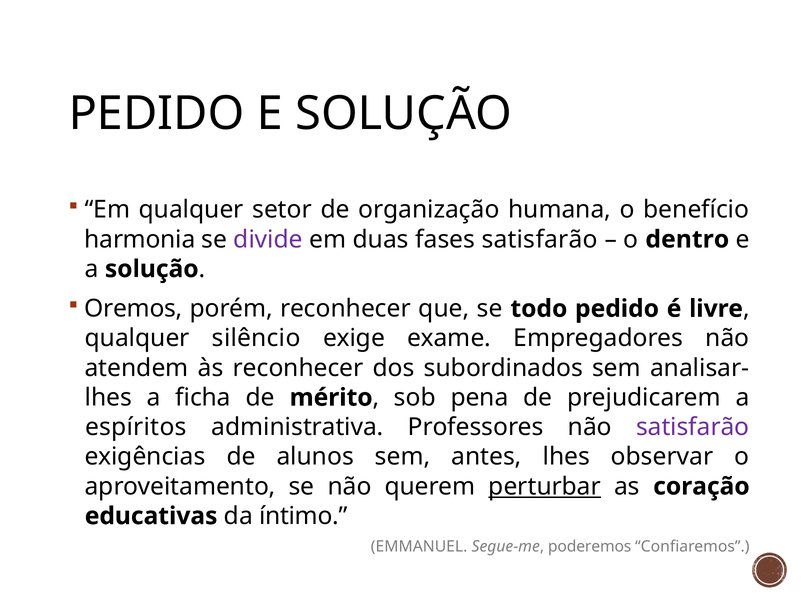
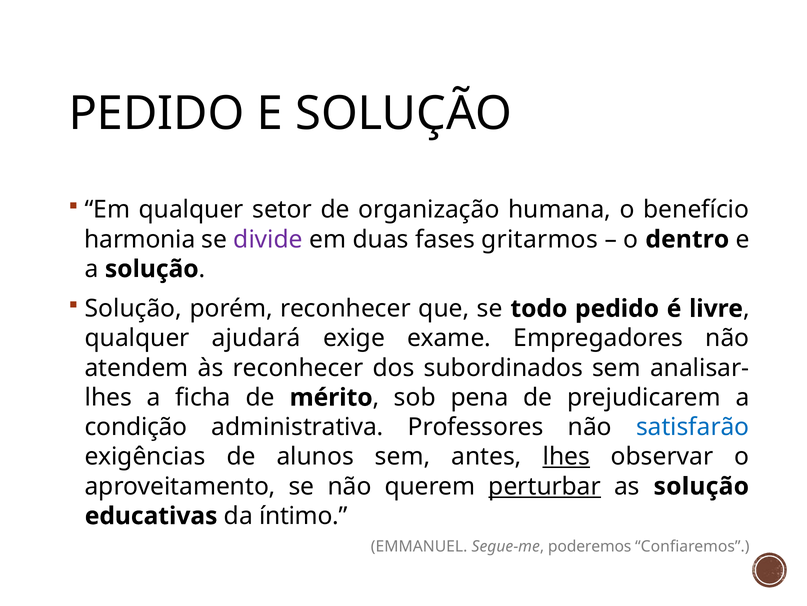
fases satisfarão: satisfarão -> gritarmos
Oremos at (133, 308): Oremos -> Solução
silêncio: silêncio -> ajudará
espíritos: espíritos -> condição
satisfarão at (693, 427) colour: purple -> blue
lhes at (566, 456) underline: none -> present
as coração: coração -> solução
